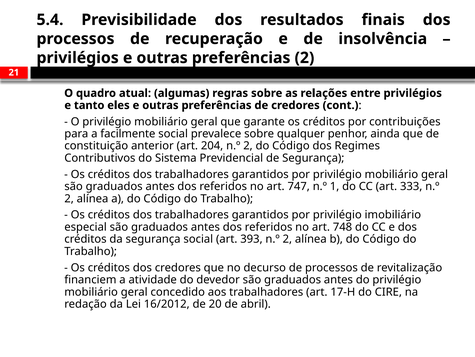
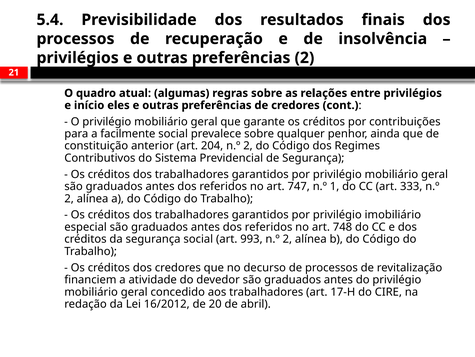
tanto: tanto -> início
393: 393 -> 993
